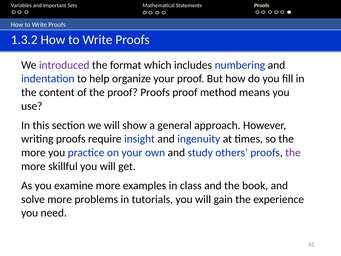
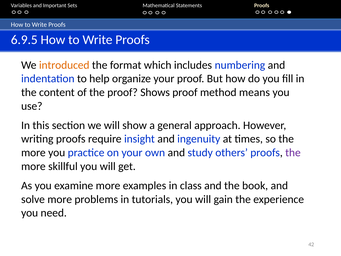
1.3.2: 1.3.2 -> 6.9.5
introduced colour: purple -> orange
proof Proofs: Proofs -> Shows
